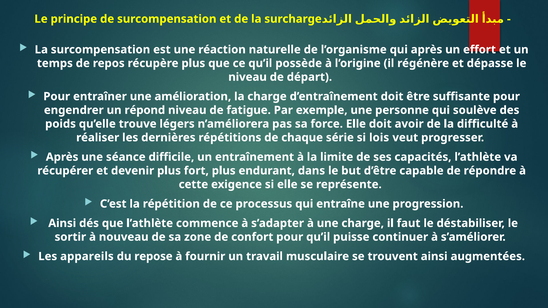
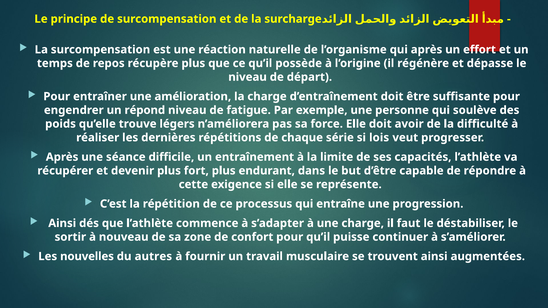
appareils: appareils -> nouvelles
repose: repose -> autres
